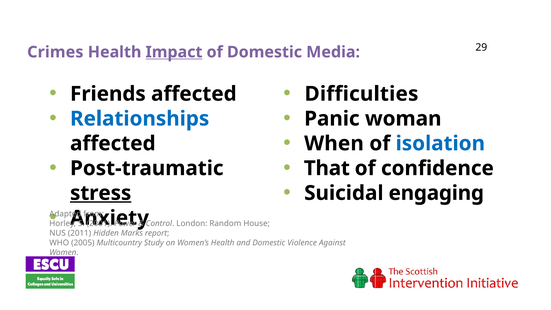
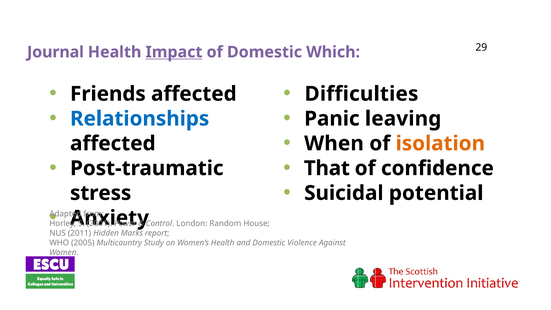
Crimes: Crimes -> Journal
Media: Media -> Which
woman: woman -> leaving
isolation colour: blue -> orange
engaging: engaging -> potential
stress underline: present -> none
